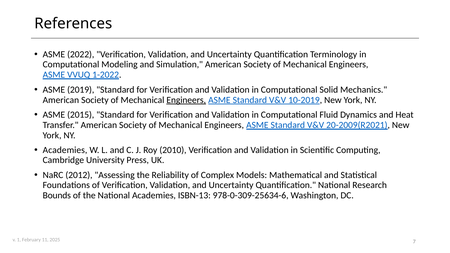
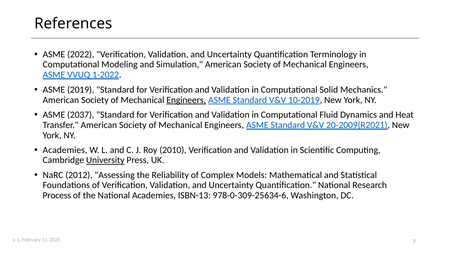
2015: 2015 -> 2037
University underline: none -> present
Bounds: Bounds -> Process
